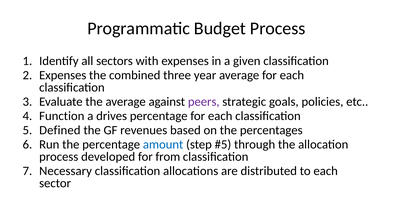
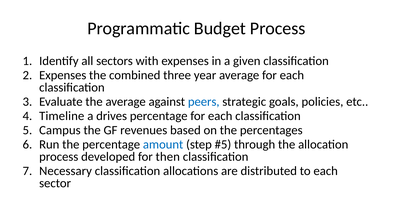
peers colour: purple -> blue
Function: Function -> Timeline
Defined: Defined -> Campus
from: from -> then
